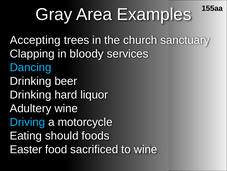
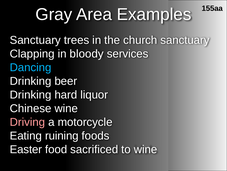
Accepting at (35, 40): Accepting -> Sanctuary
Adultery: Adultery -> Chinese
Driving colour: light blue -> pink
should: should -> ruining
